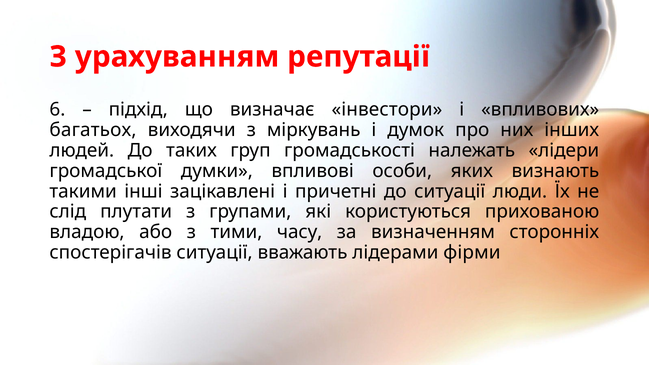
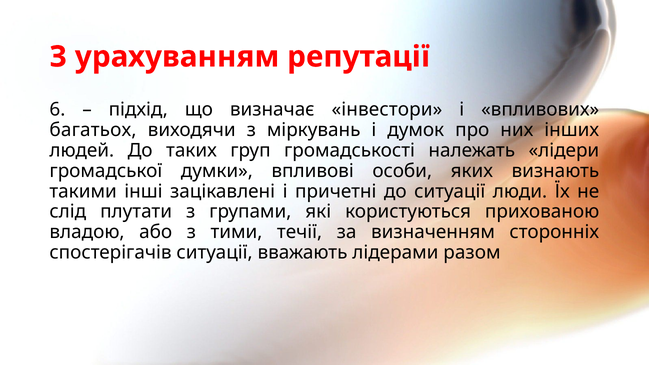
часу: часу -> течії
фірми: фірми -> разом
